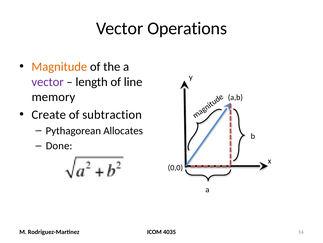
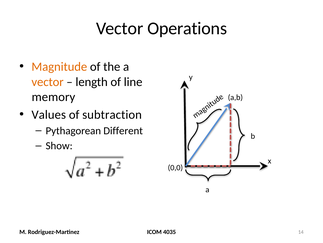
vector at (48, 82) colour: purple -> orange
Create: Create -> Values
Allocates: Allocates -> Different
Done: Done -> Show
